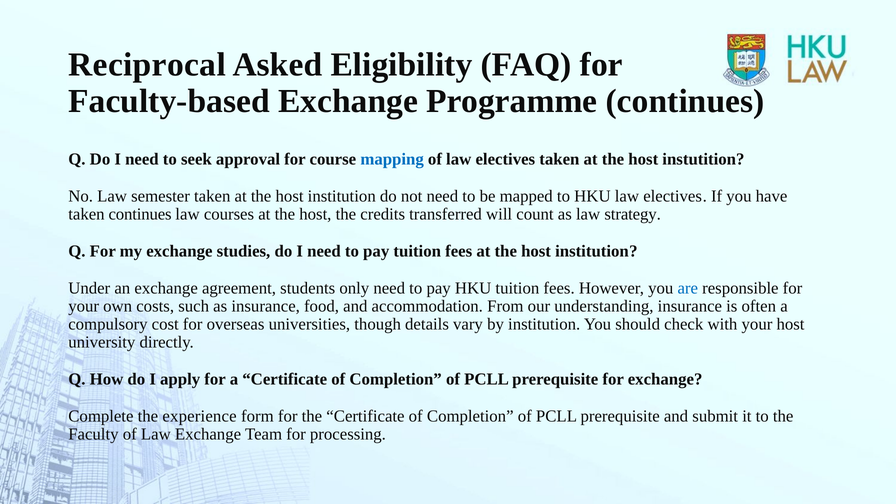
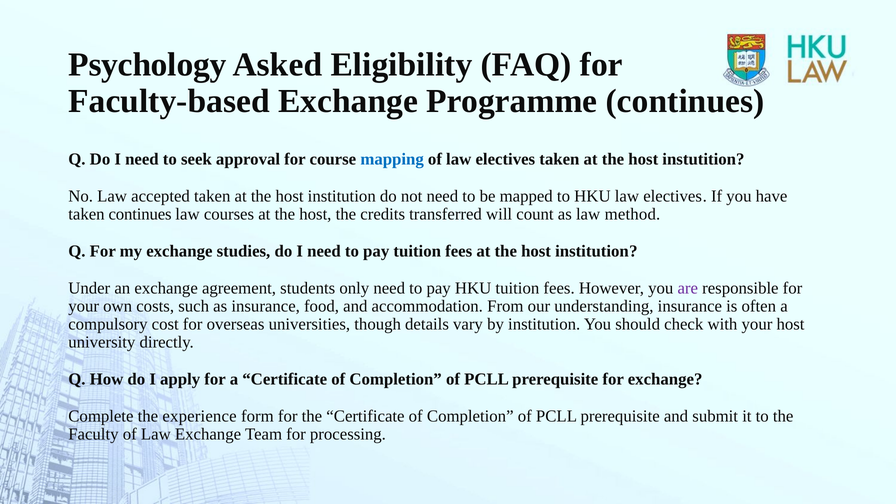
Reciprocal: Reciprocal -> Psychology
semester: semester -> accepted
strategy: strategy -> method
are colour: blue -> purple
